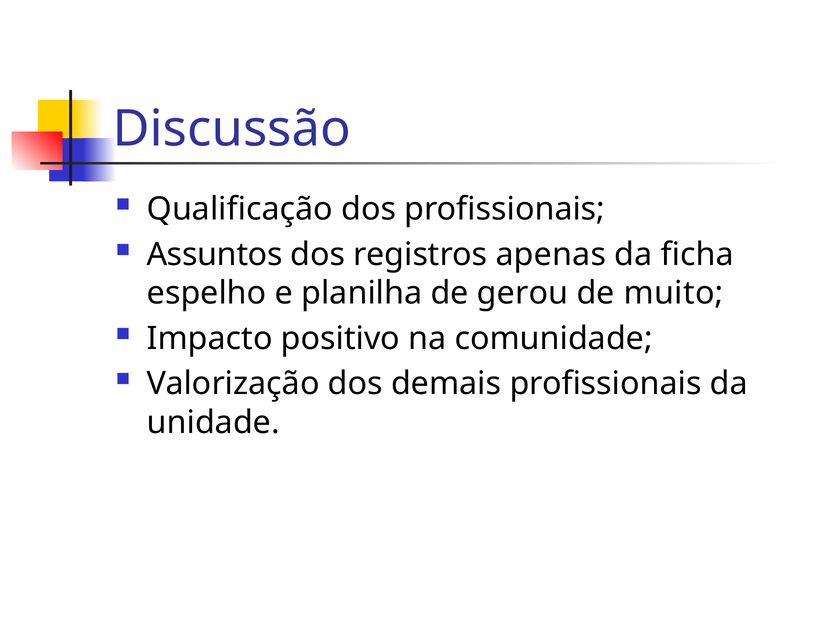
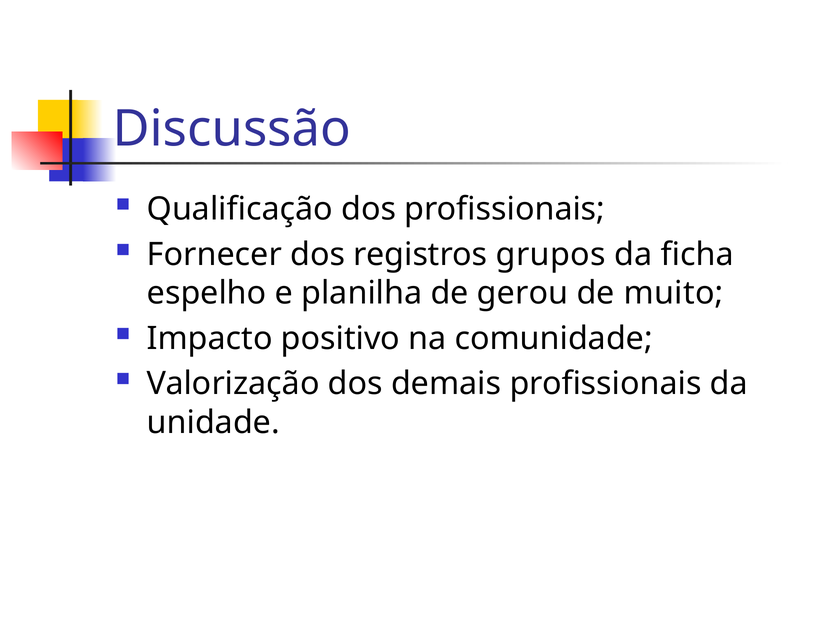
Assuntos: Assuntos -> Fornecer
apenas: apenas -> grupos
